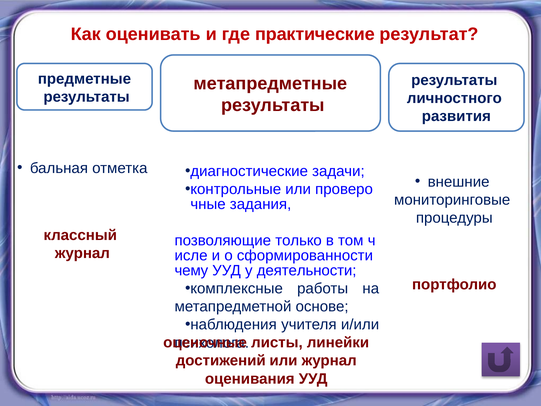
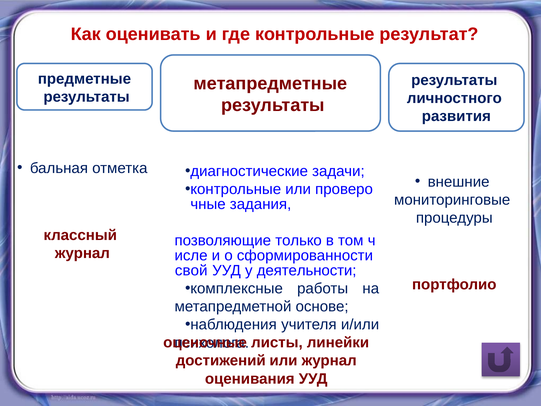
где практические: практические -> контрольные
чему: чему -> свой
